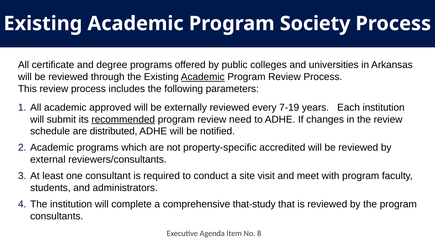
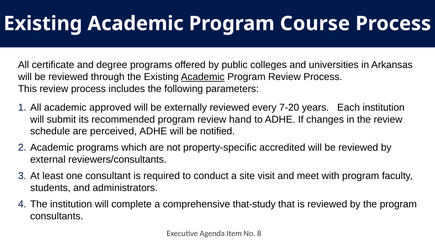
Society: Society -> Course
7-19: 7-19 -> 7-20
recommended underline: present -> none
need: need -> hand
distributed: distributed -> perceived
